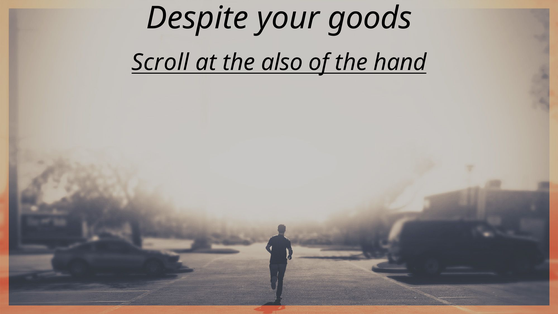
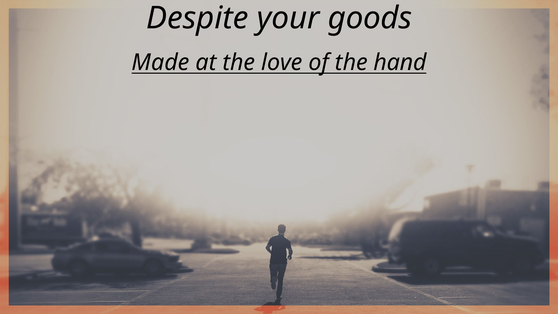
Scroll: Scroll -> Made
also: also -> love
